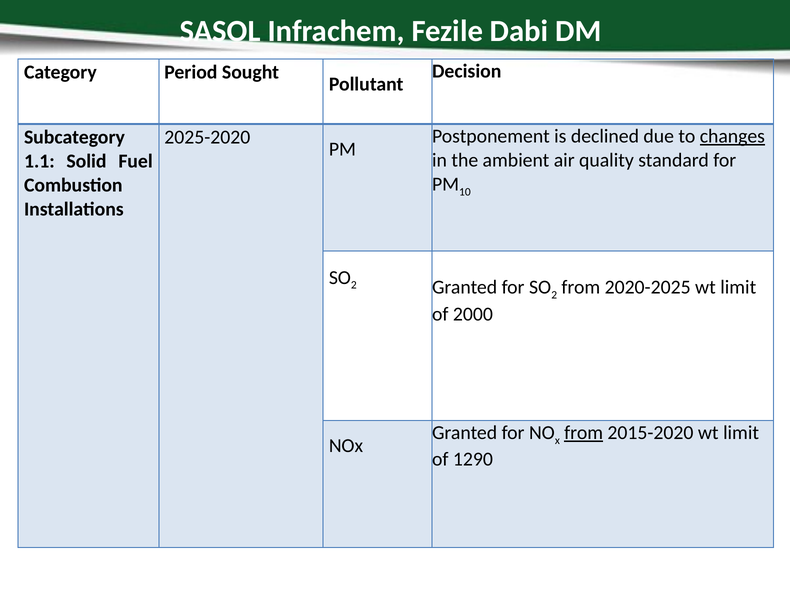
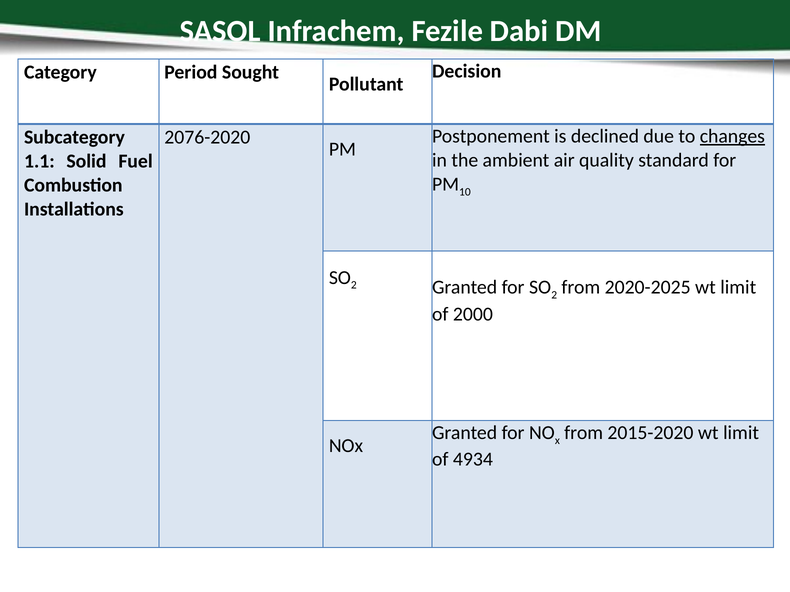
2025-2020: 2025-2020 -> 2076-2020
from at (584, 433) underline: present -> none
1290: 1290 -> 4934
